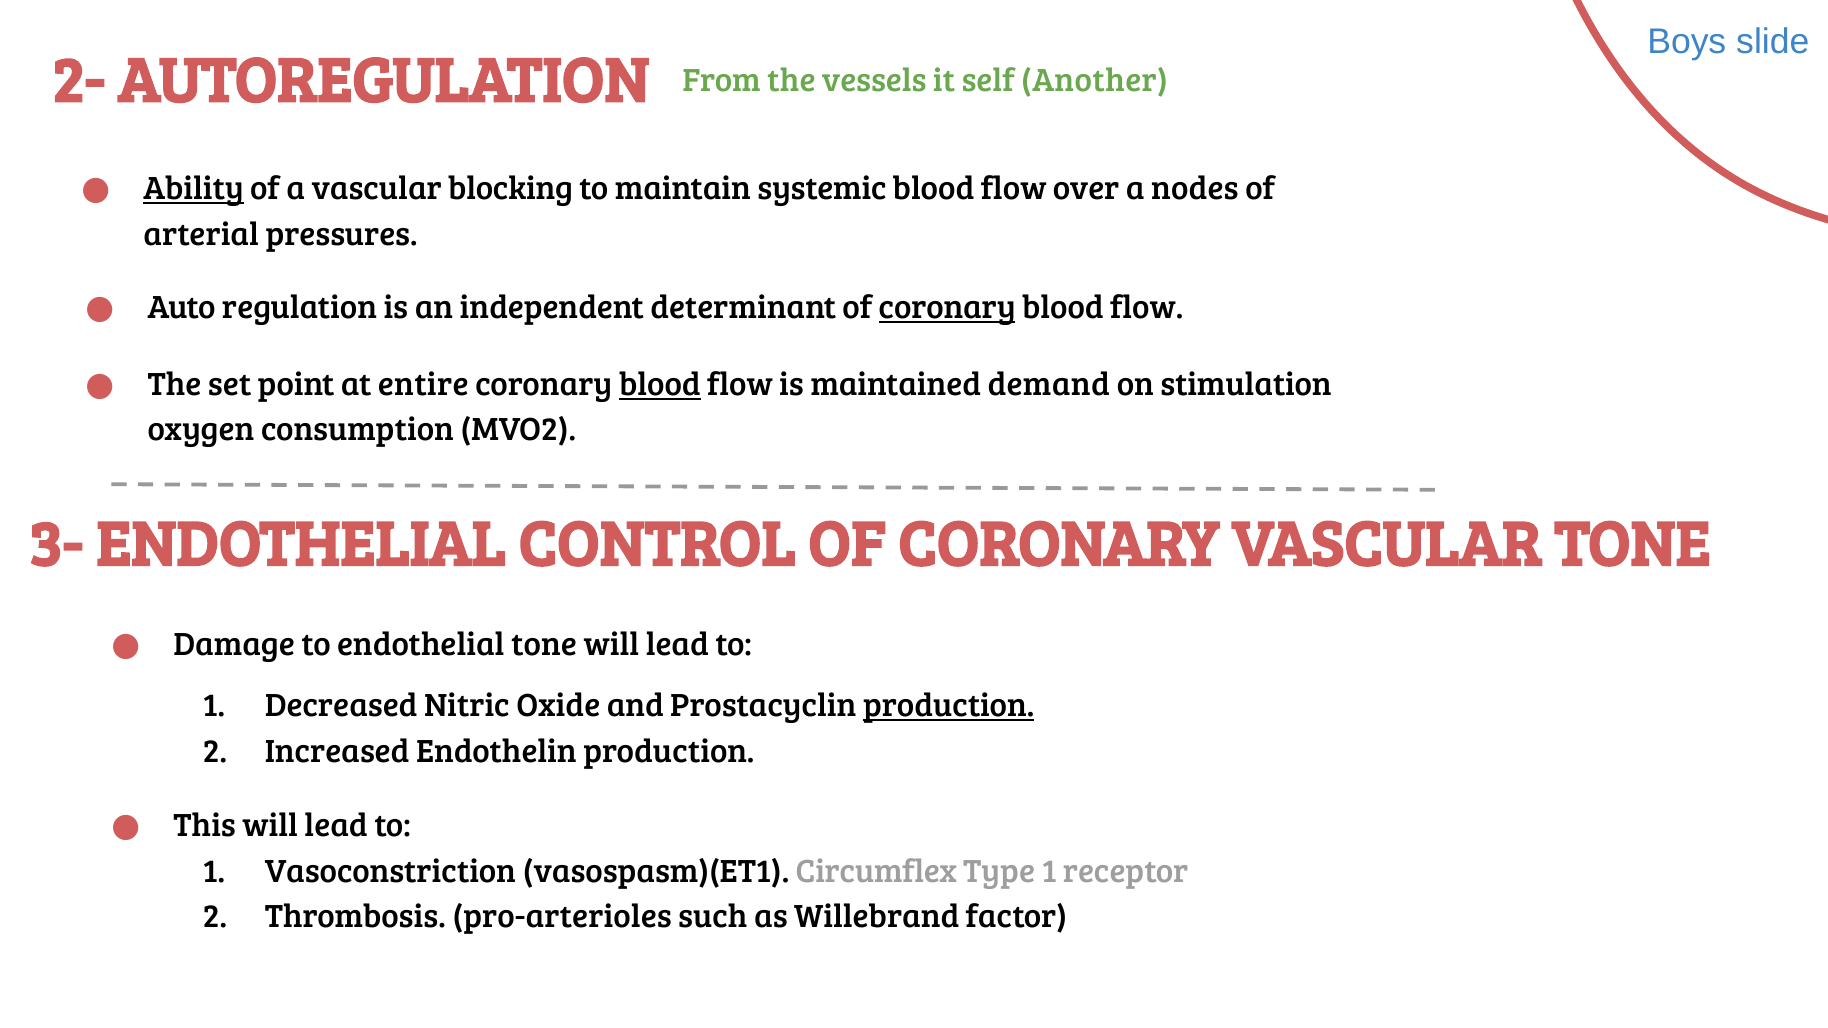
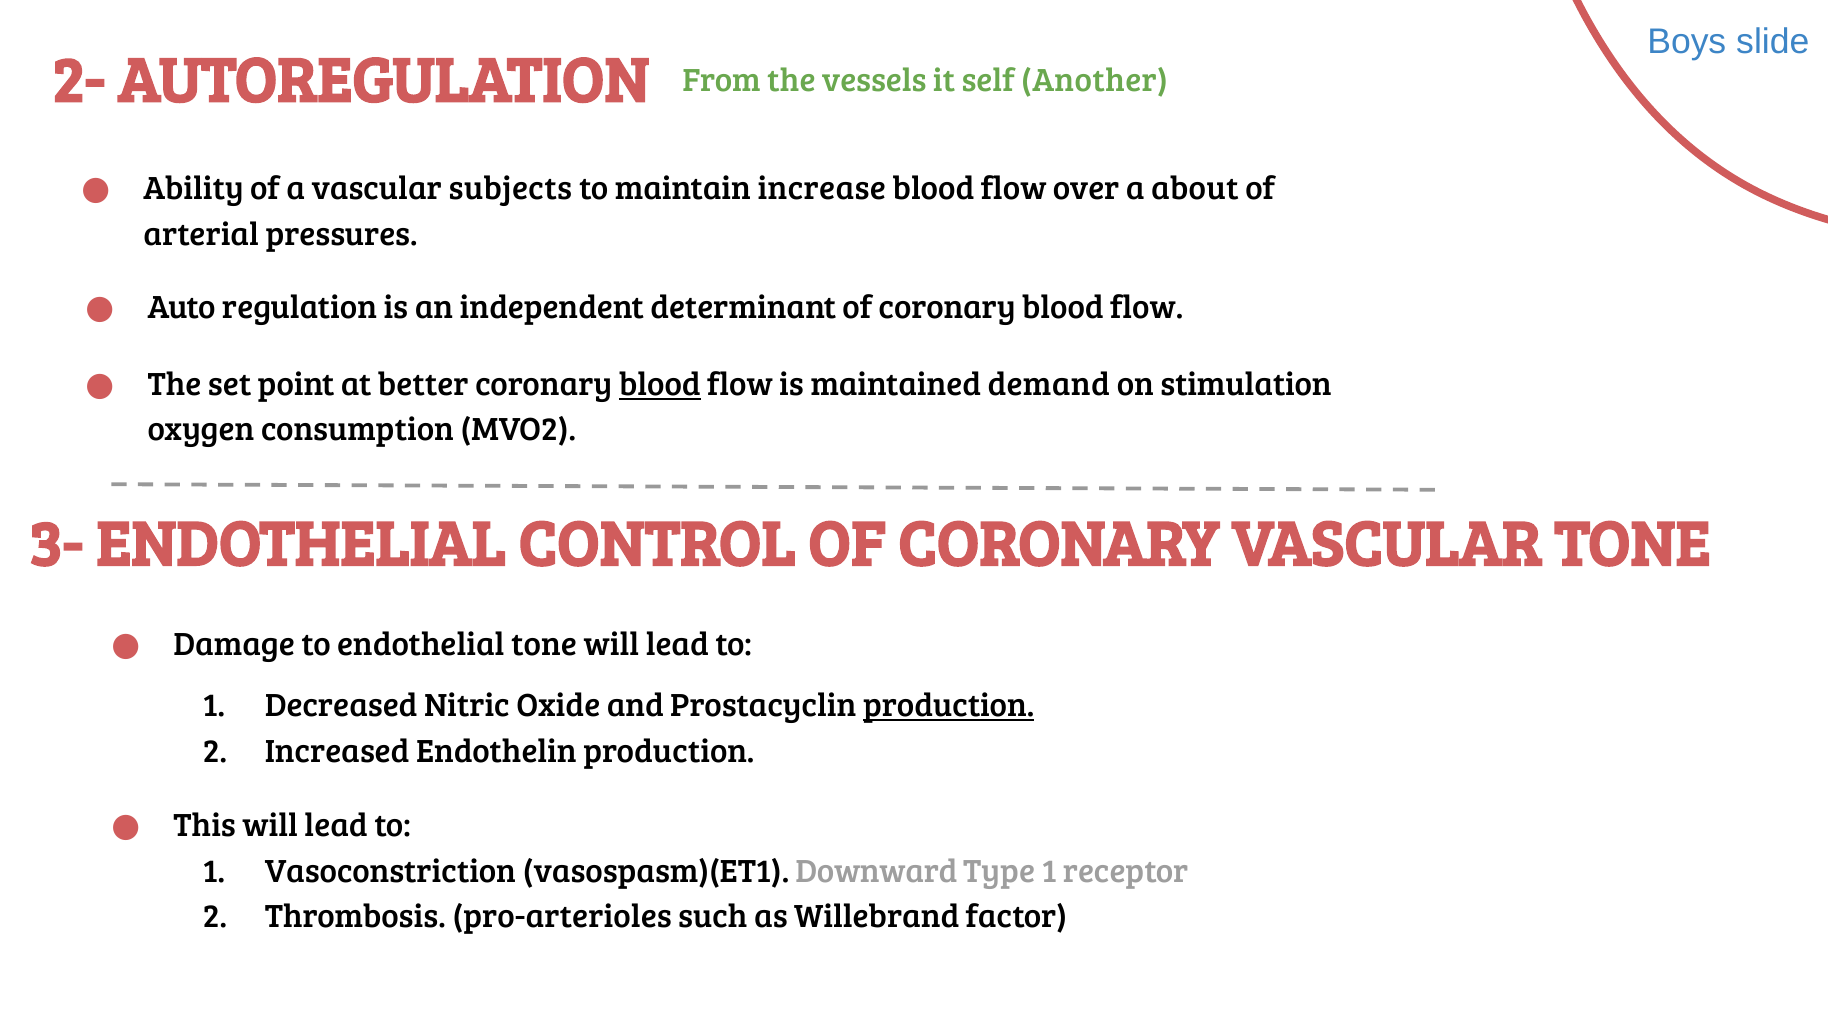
Ability underline: present -> none
blocking: blocking -> subjects
systemic: systemic -> increase
nodes: nodes -> about
coronary at (947, 308) underline: present -> none
entire: entire -> better
Circumflex: Circumflex -> Downward
